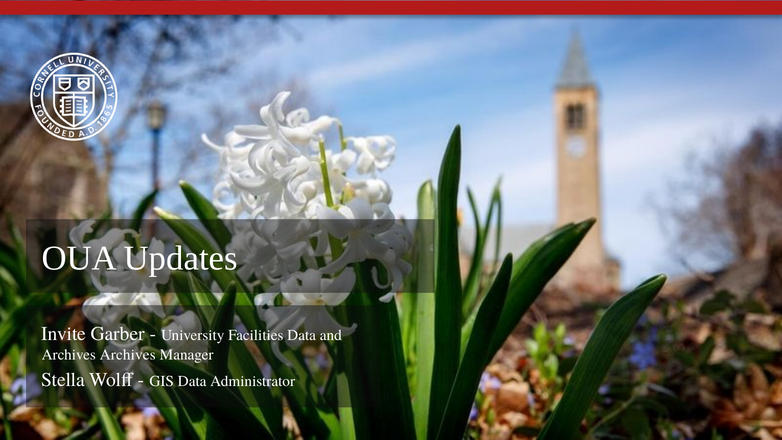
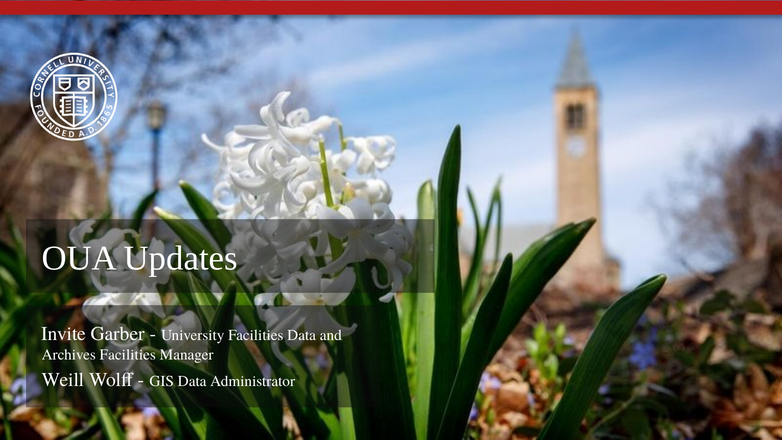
Archives Archives: Archives -> Facilities
Stella: Stella -> Weill
